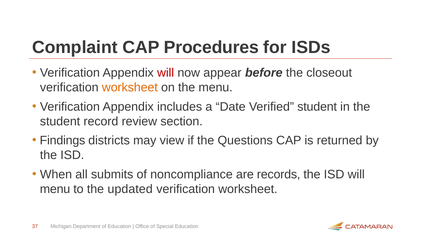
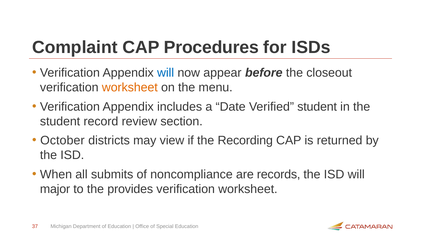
will at (166, 73) colour: red -> blue
Findings: Findings -> October
Questions: Questions -> Recording
menu at (55, 189): menu -> major
updated: updated -> provides
